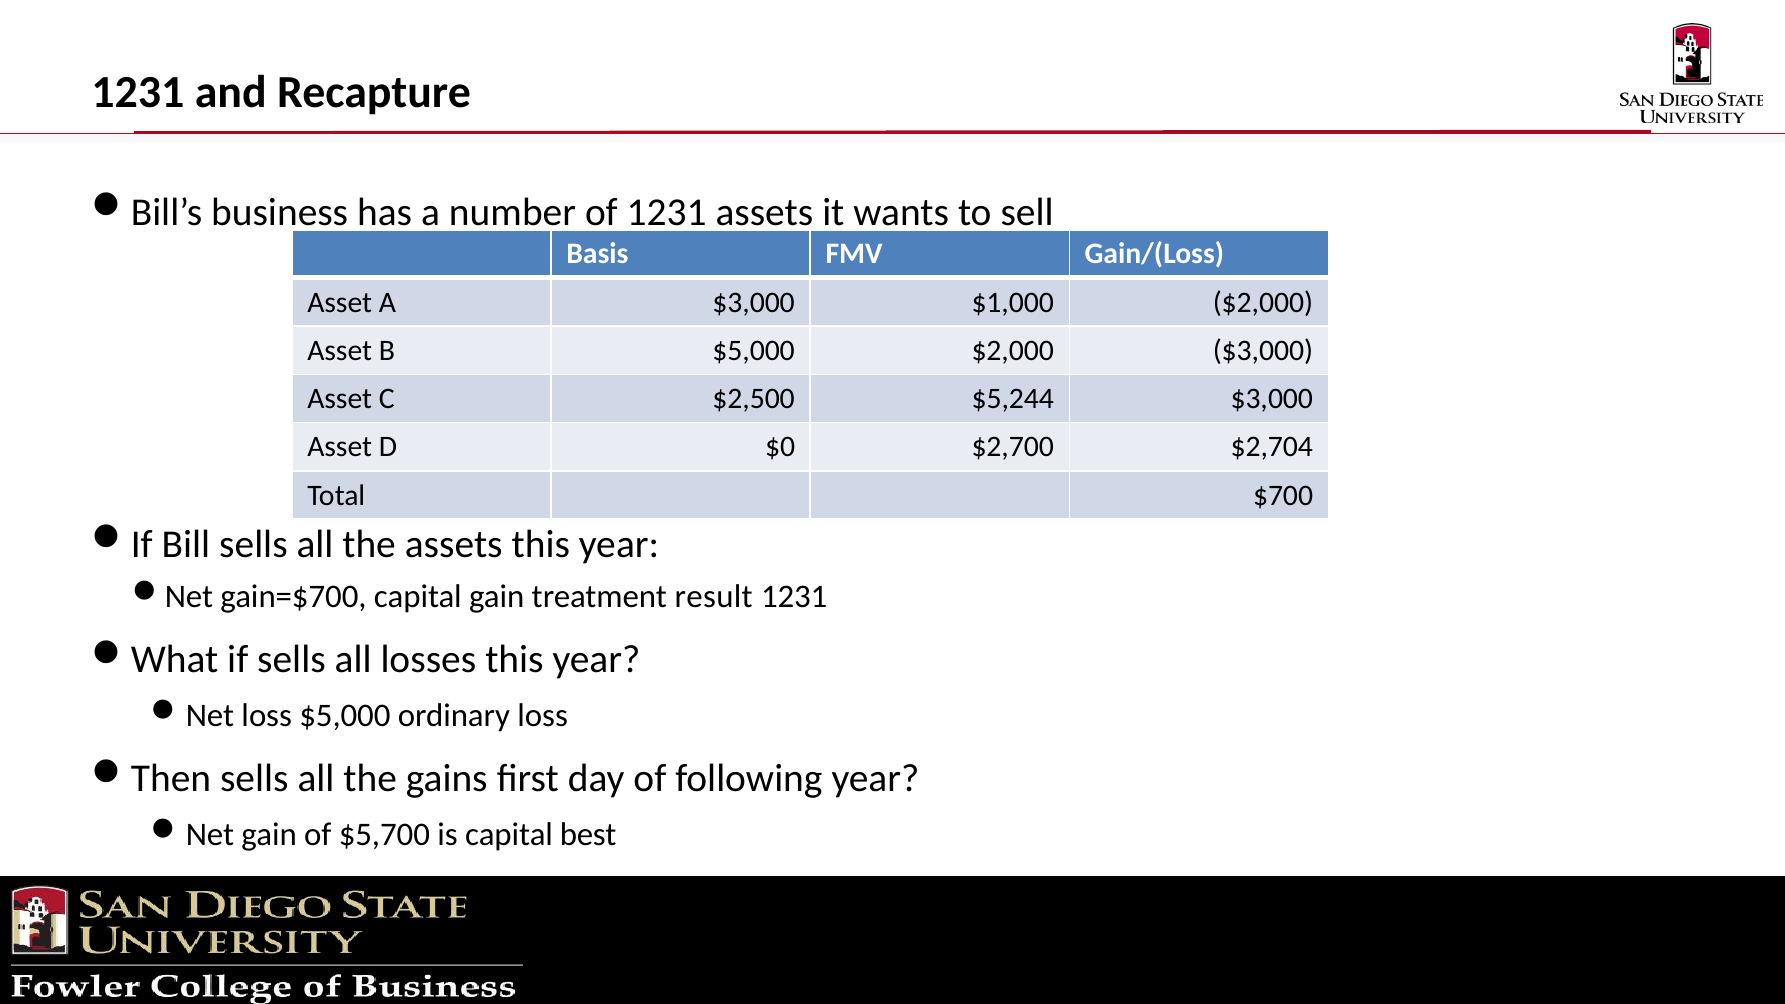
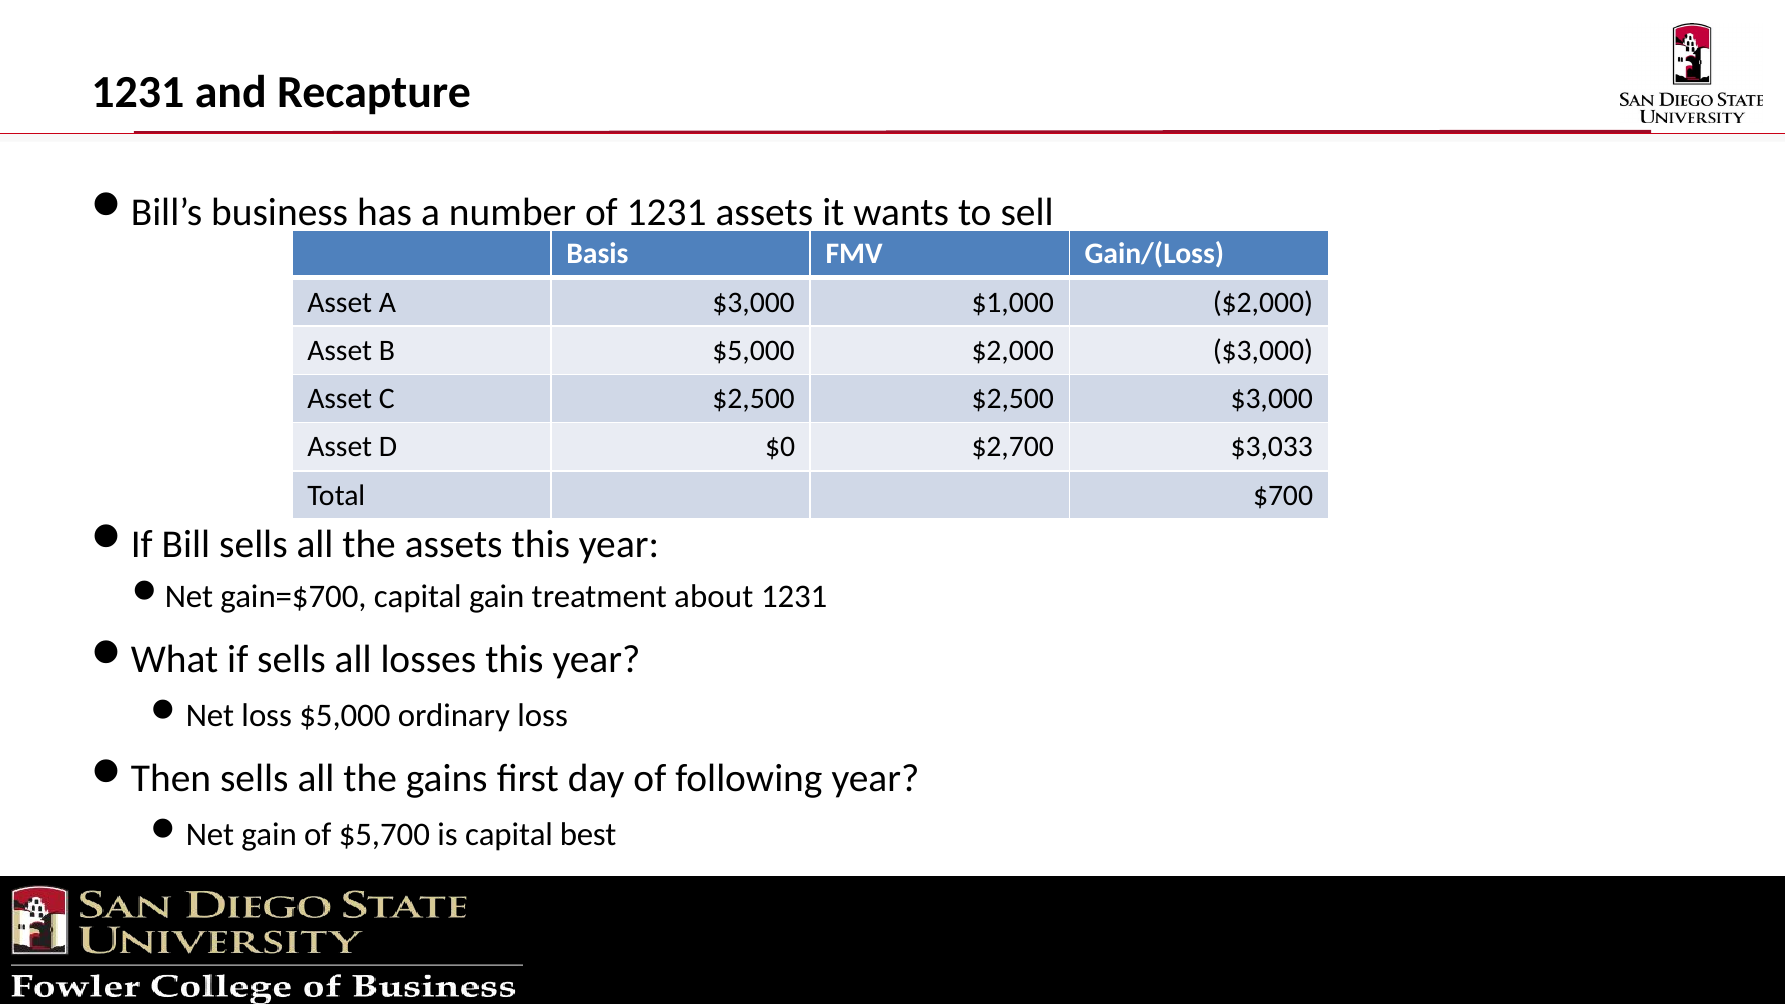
$2,500 $5,244: $5,244 -> $2,500
$2,704: $2,704 -> $3,033
result: result -> about
